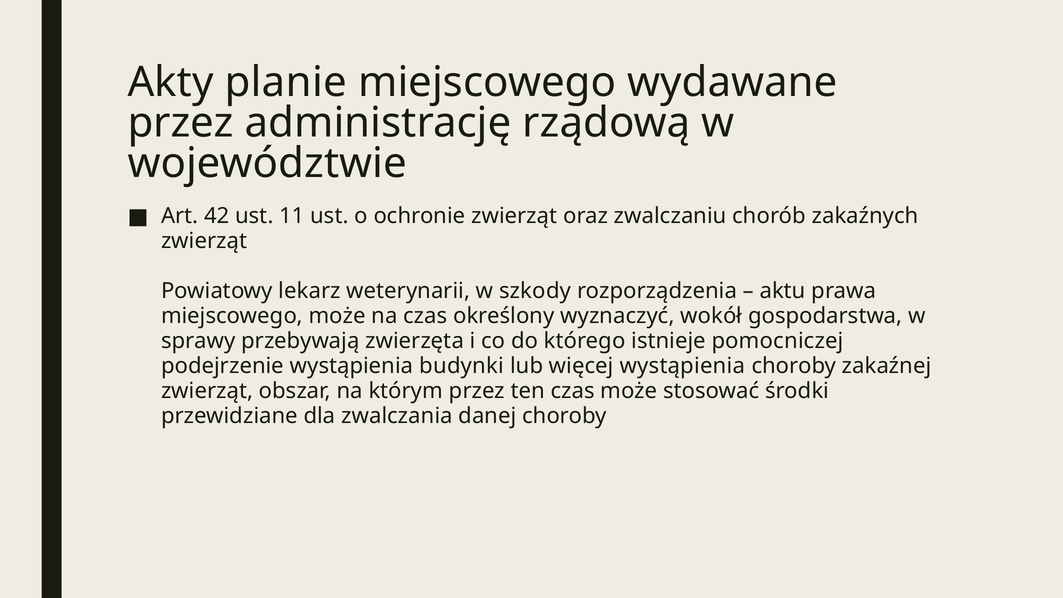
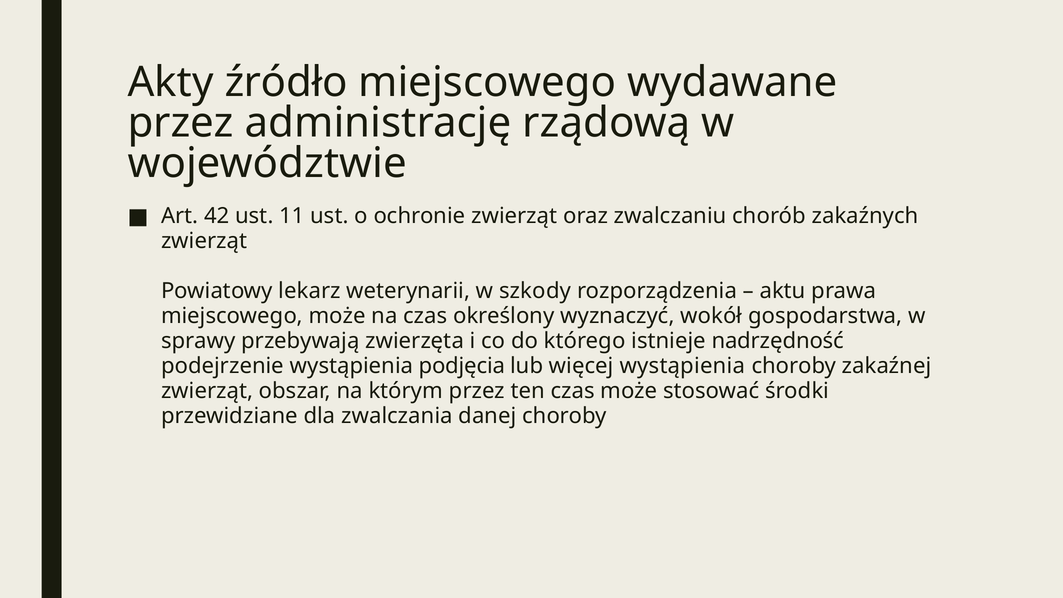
planie: planie -> źródło
pomocniczej: pomocniczej -> nadrzędność
budynki: budynki -> podjęcia
